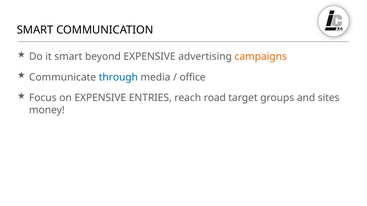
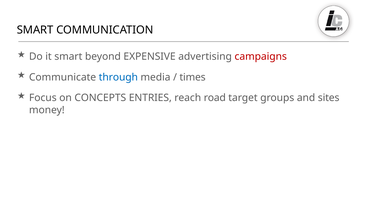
campaigns colour: orange -> red
office: office -> times
on EXPENSIVE: EXPENSIVE -> CONCEPTS
